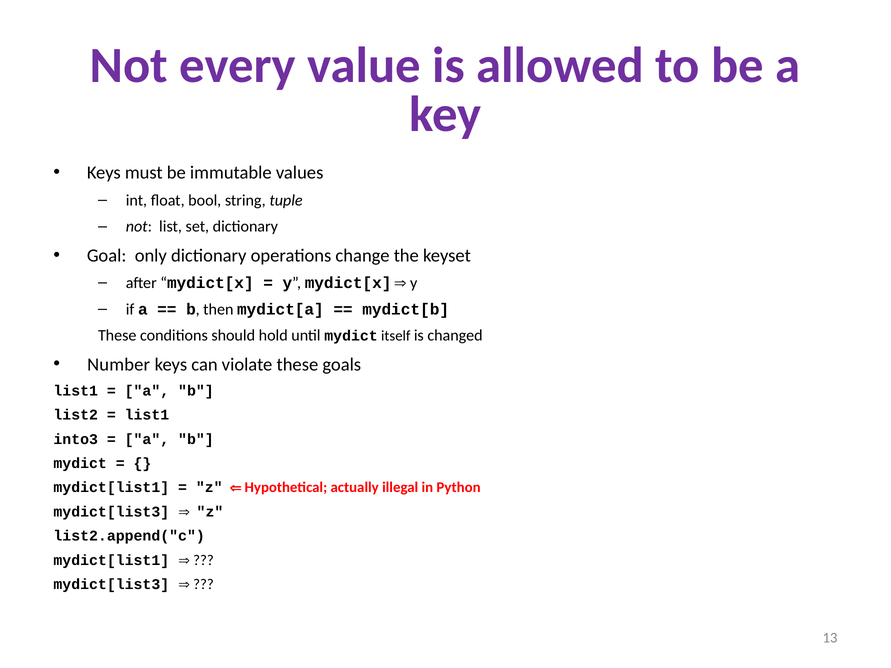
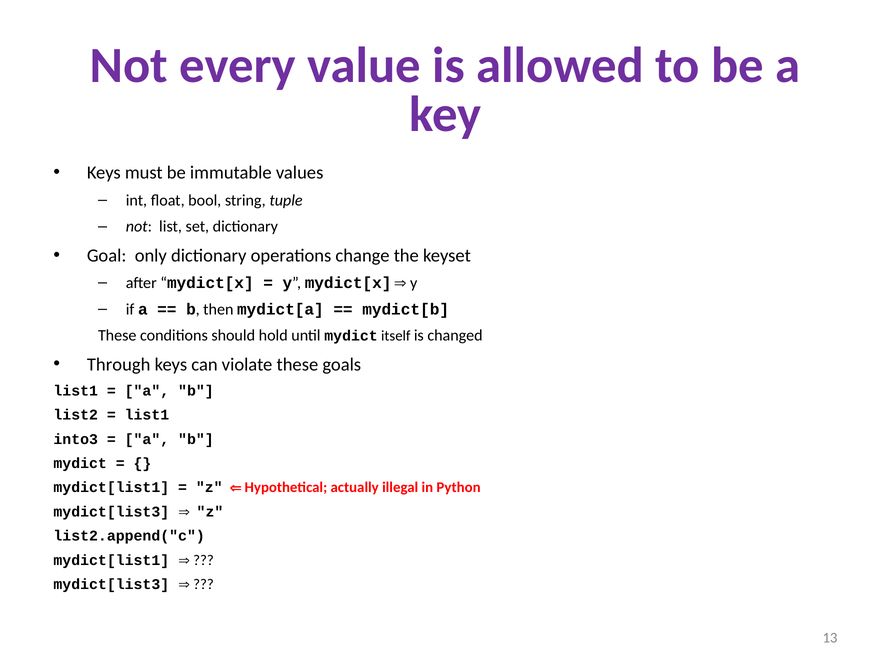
Number: Number -> Through
